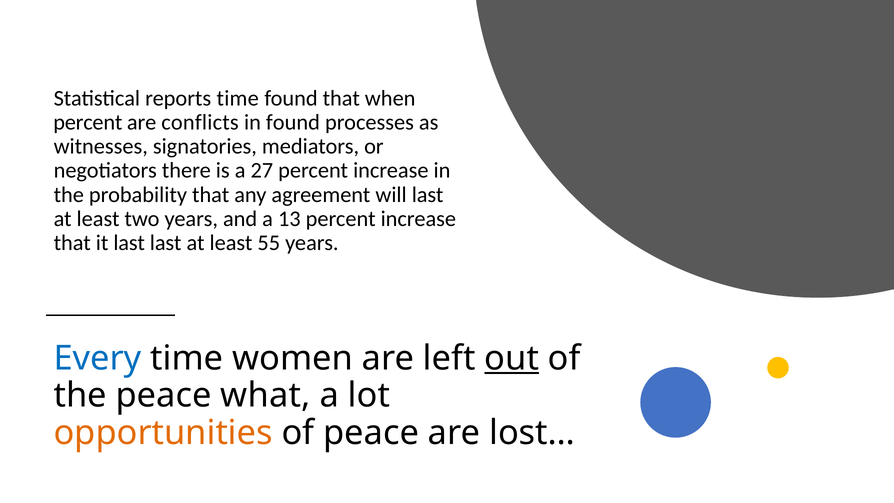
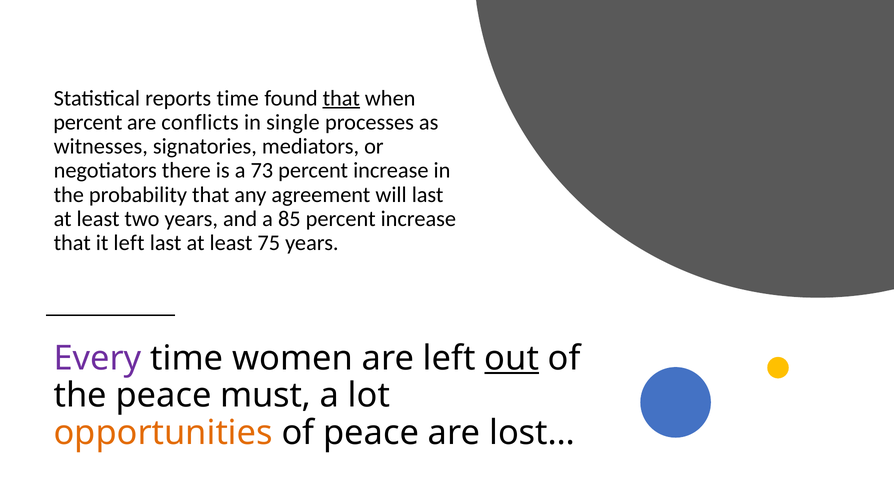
that at (341, 98) underline: none -> present
in found: found -> single
27: 27 -> 73
13: 13 -> 85
it last: last -> left
55: 55 -> 75
Every colour: blue -> purple
what: what -> must
